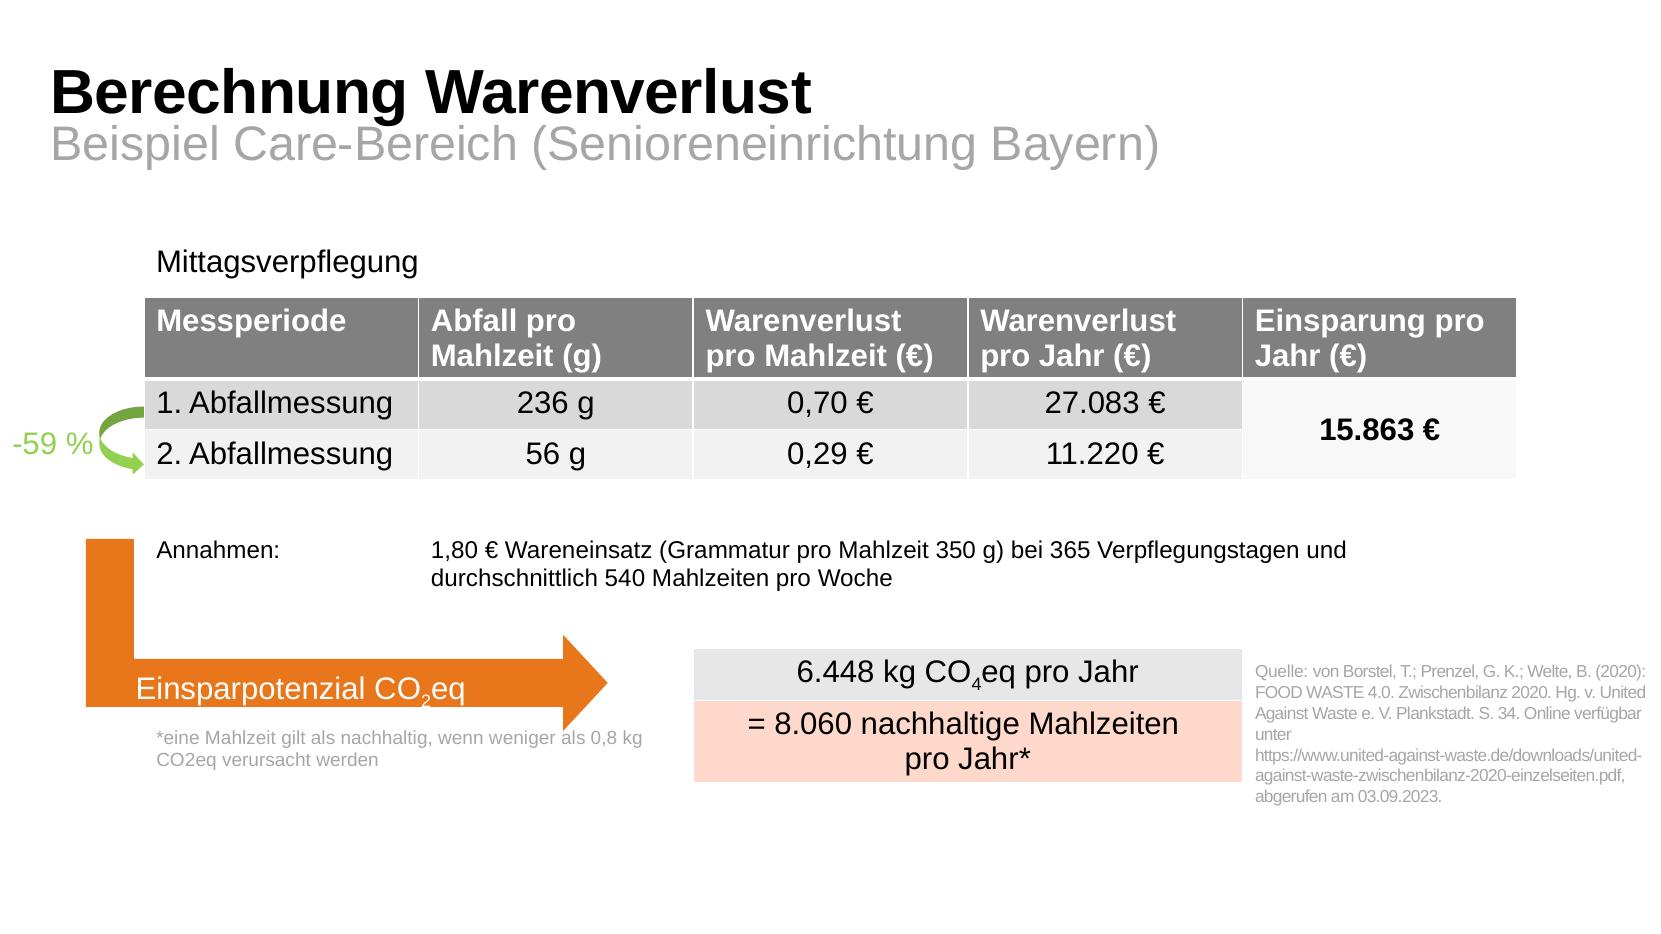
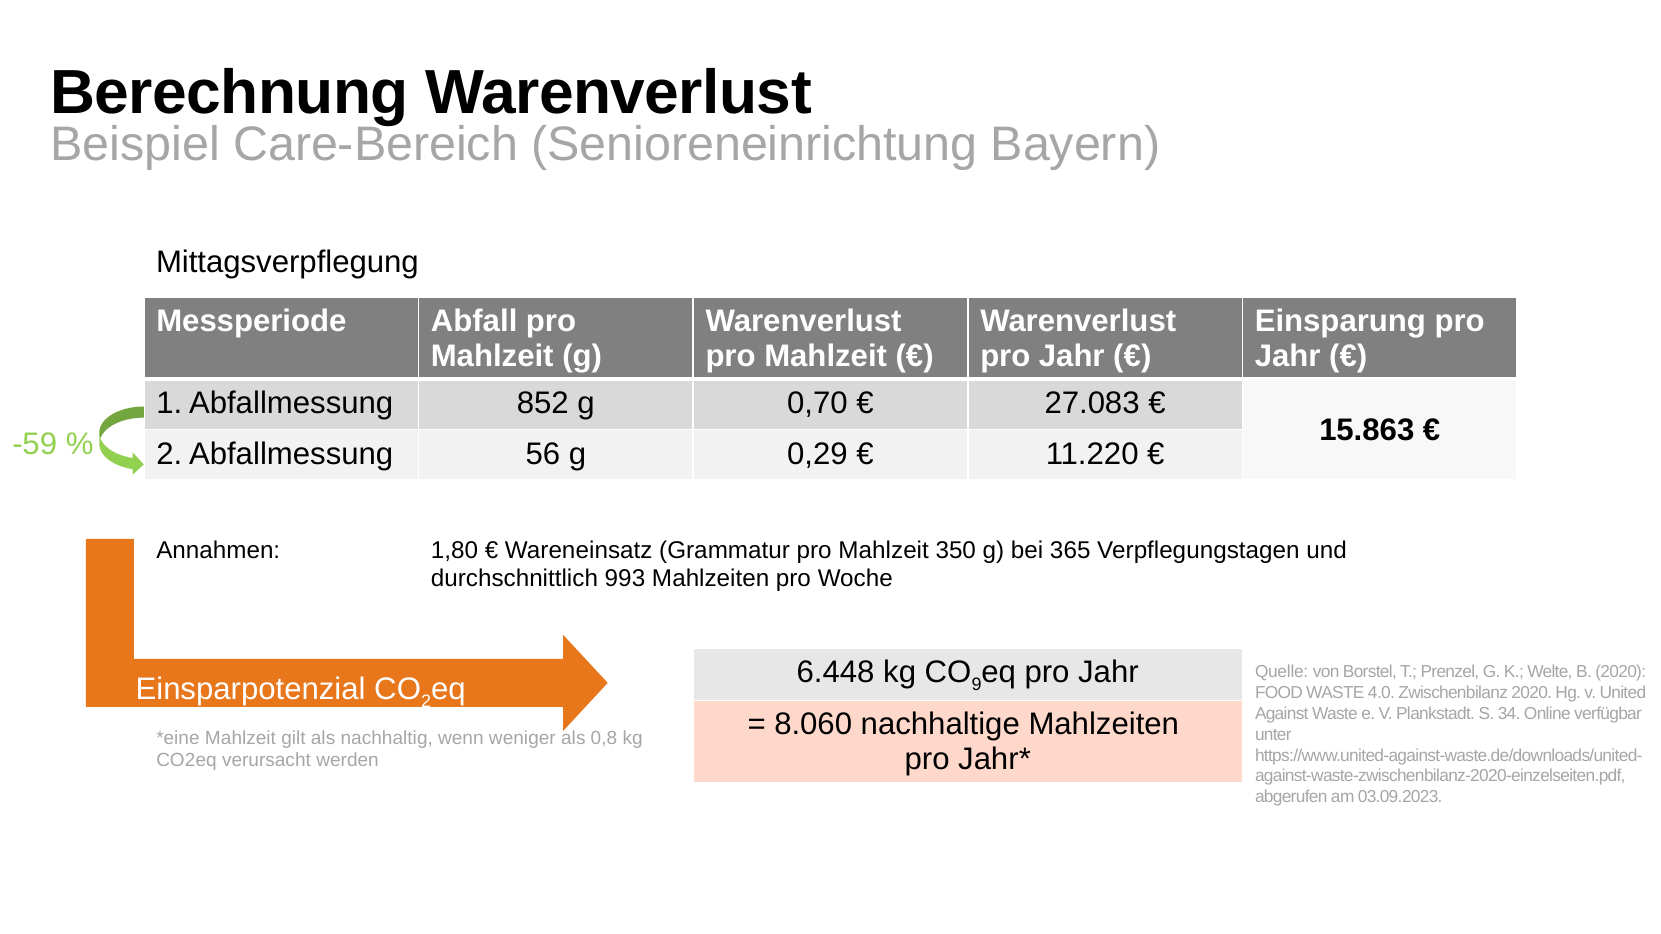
236: 236 -> 852
540: 540 -> 993
4: 4 -> 9
